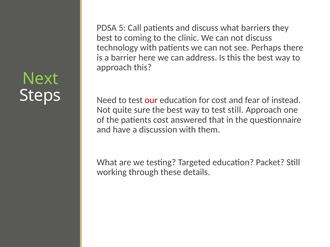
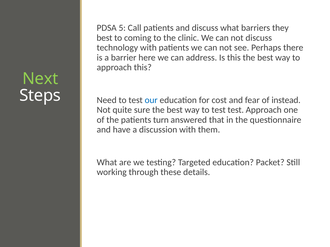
our colour: red -> blue
test still: still -> test
patients cost: cost -> turn
